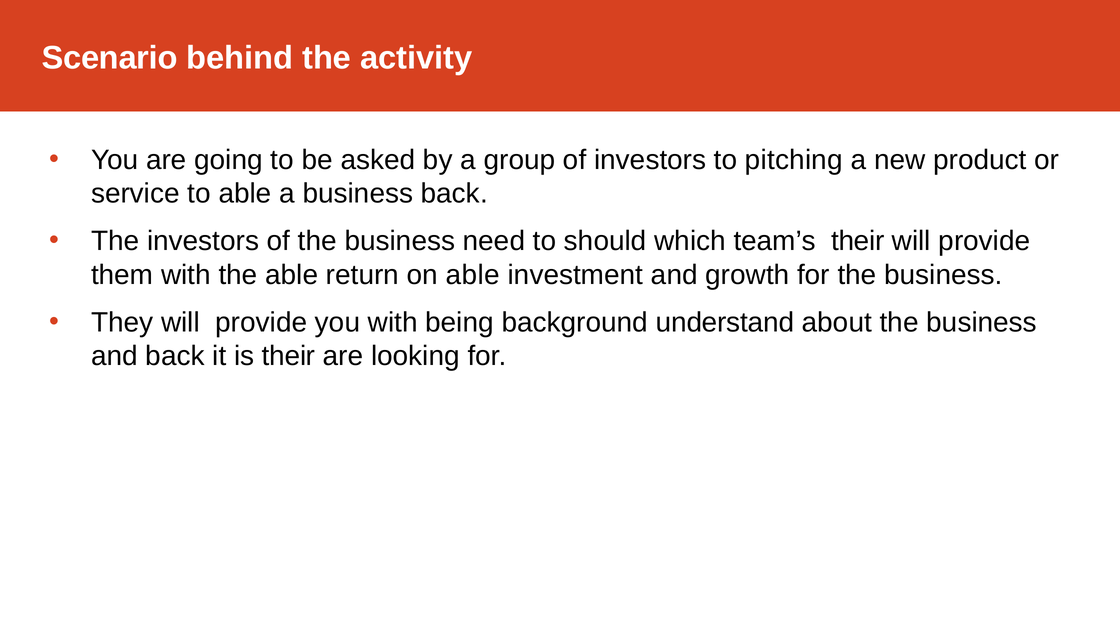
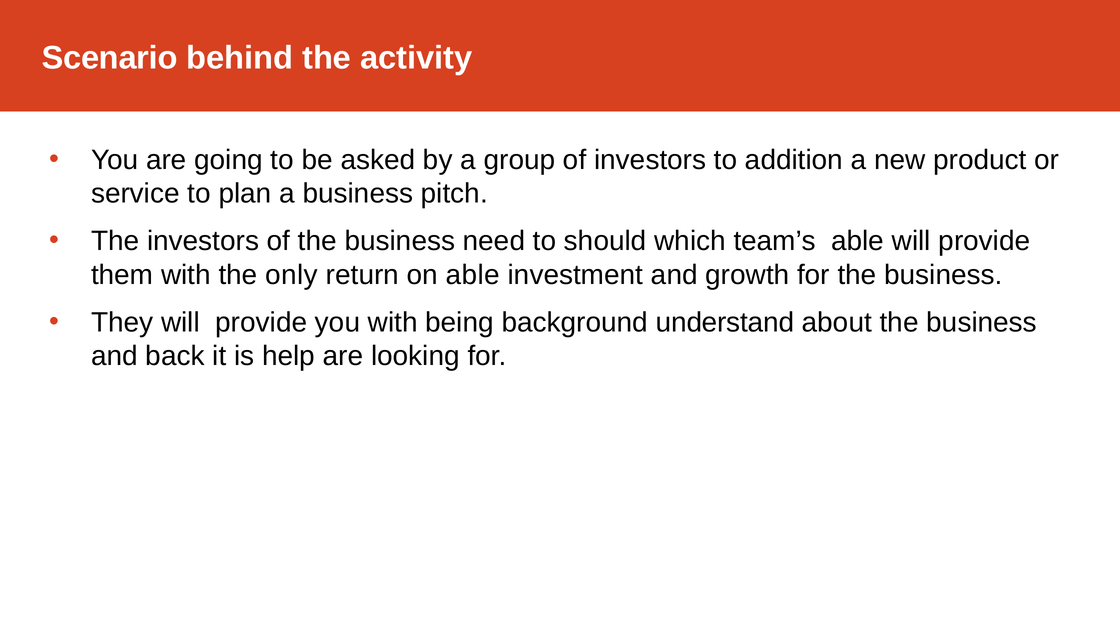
pitching: pitching -> addition
to able: able -> plan
business back: back -> pitch
team’s their: their -> able
the able: able -> only
is their: their -> help
